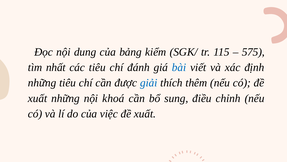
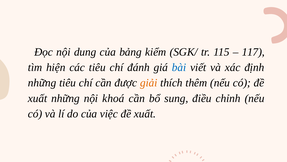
575: 575 -> 117
nhất: nhất -> hiện
giải colour: blue -> orange
